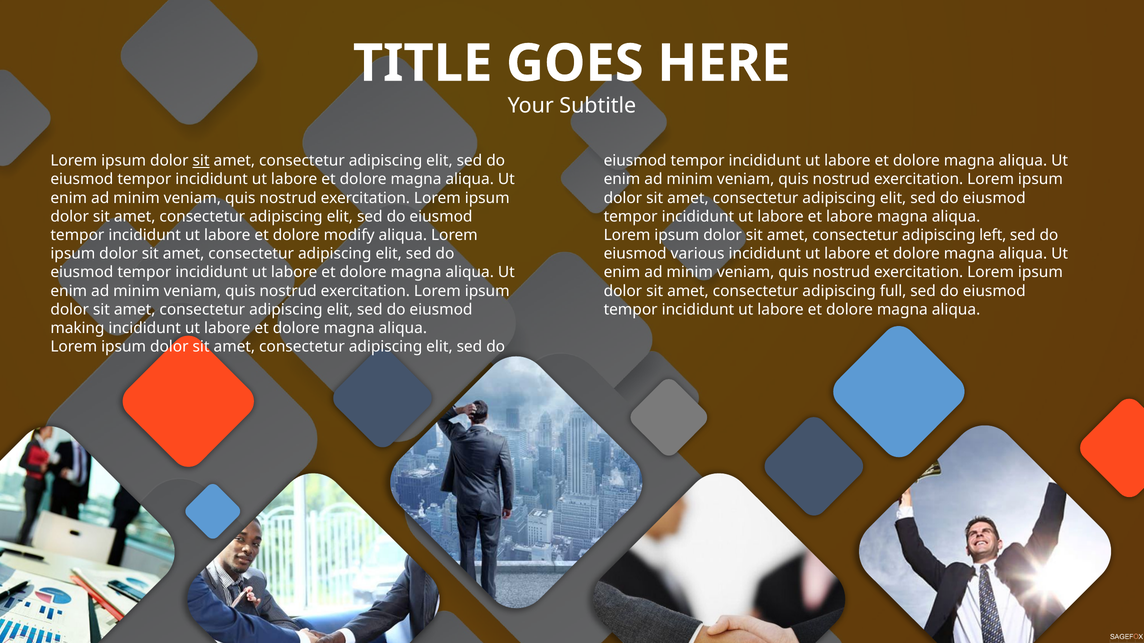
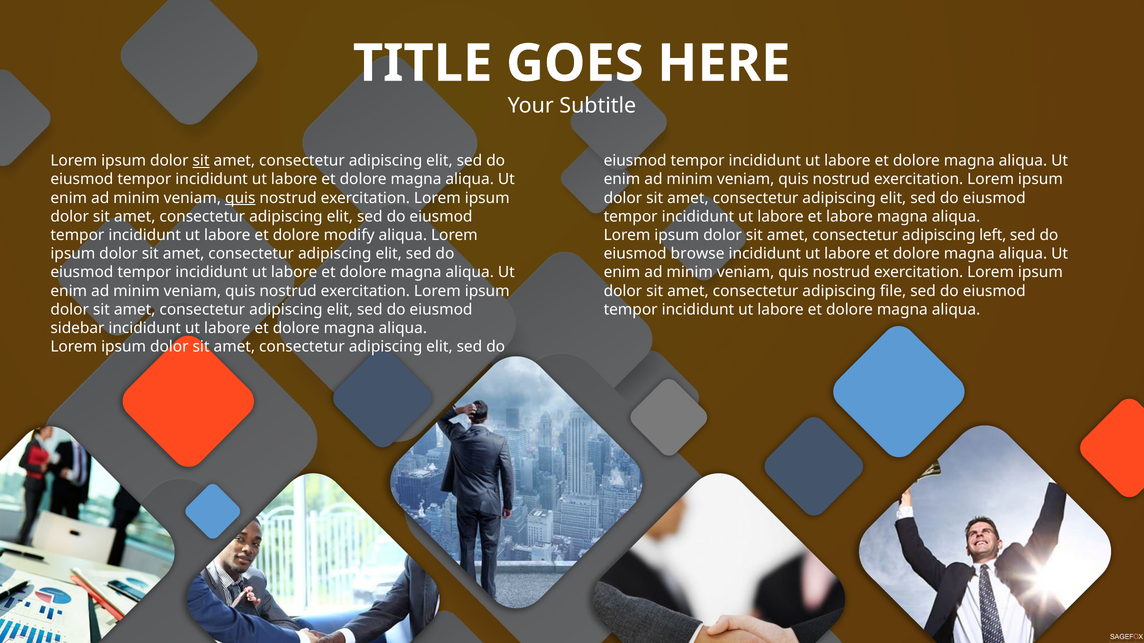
quis at (240, 198) underline: none -> present
various: various -> browse
full: full -> file
making: making -> sidebar
